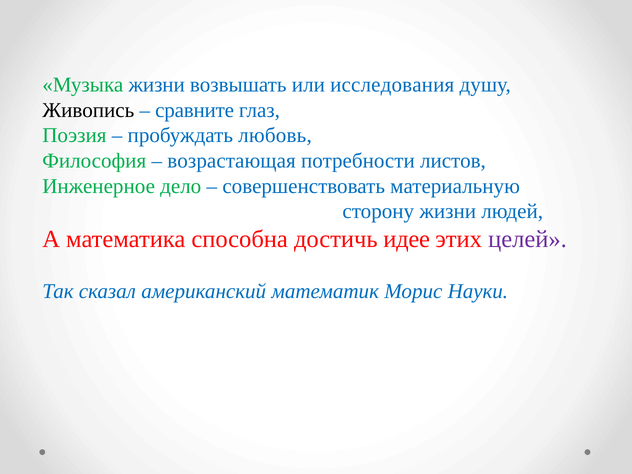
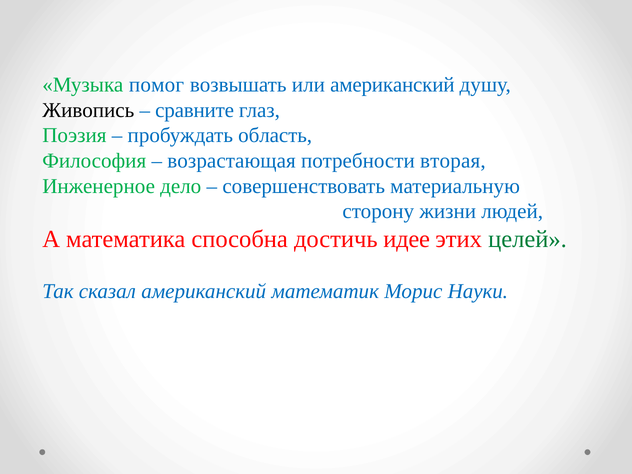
Музыка жизни: жизни -> помог
или исследования: исследования -> американский
любовь: любовь -> область
листов: листов -> вторая
целей colour: purple -> green
